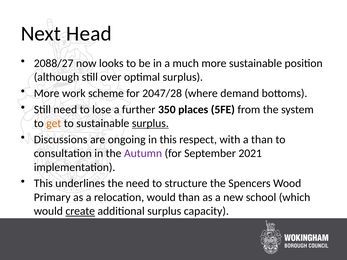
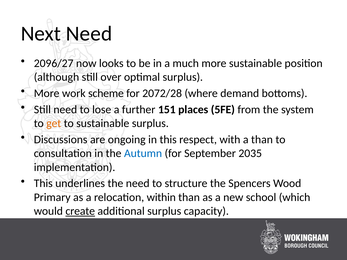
Next Head: Head -> Need
2088/27: 2088/27 -> 2096/27
2047/28: 2047/28 -> 2072/28
350: 350 -> 151
surplus at (150, 123) underline: present -> none
Autumn colour: purple -> blue
2021: 2021 -> 2035
relocation would: would -> within
